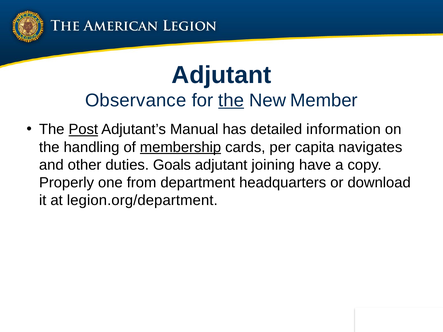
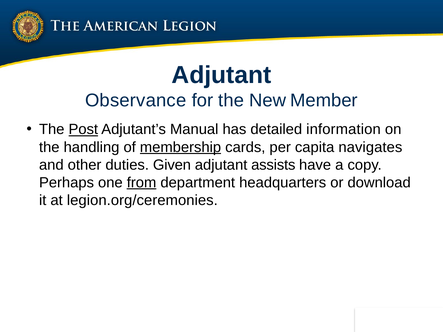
the at (231, 100) underline: present -> none
Goals: Goals -> Given
joining: joining -> assists
Properly: Properly -> Perhaps
from underline: none -> present
legion.org/department: legion.org/department -> legion.org/ceremonies
